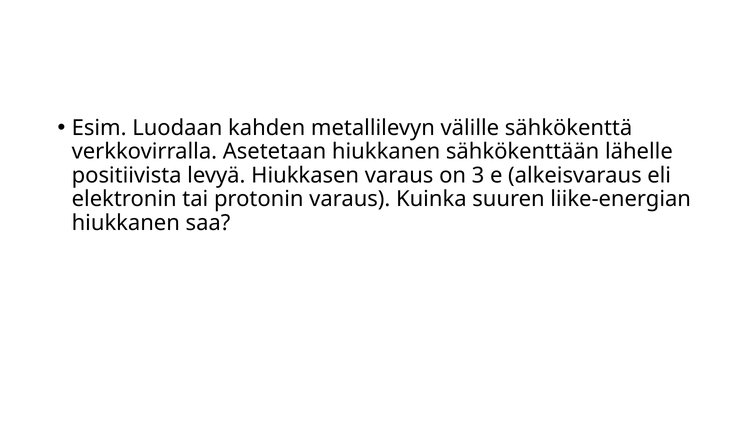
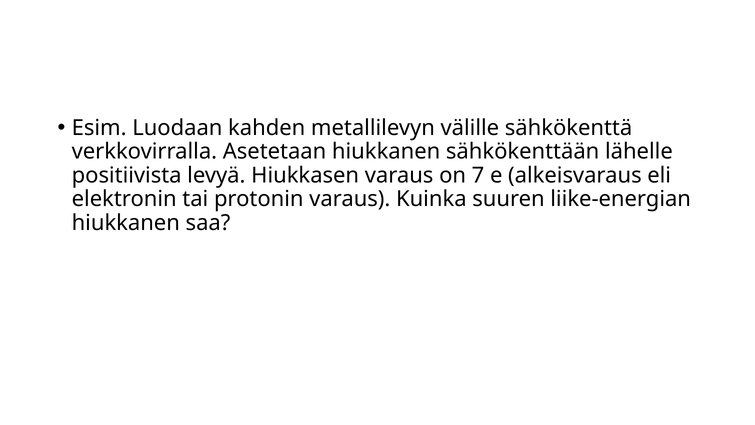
3: 3 -> 7
